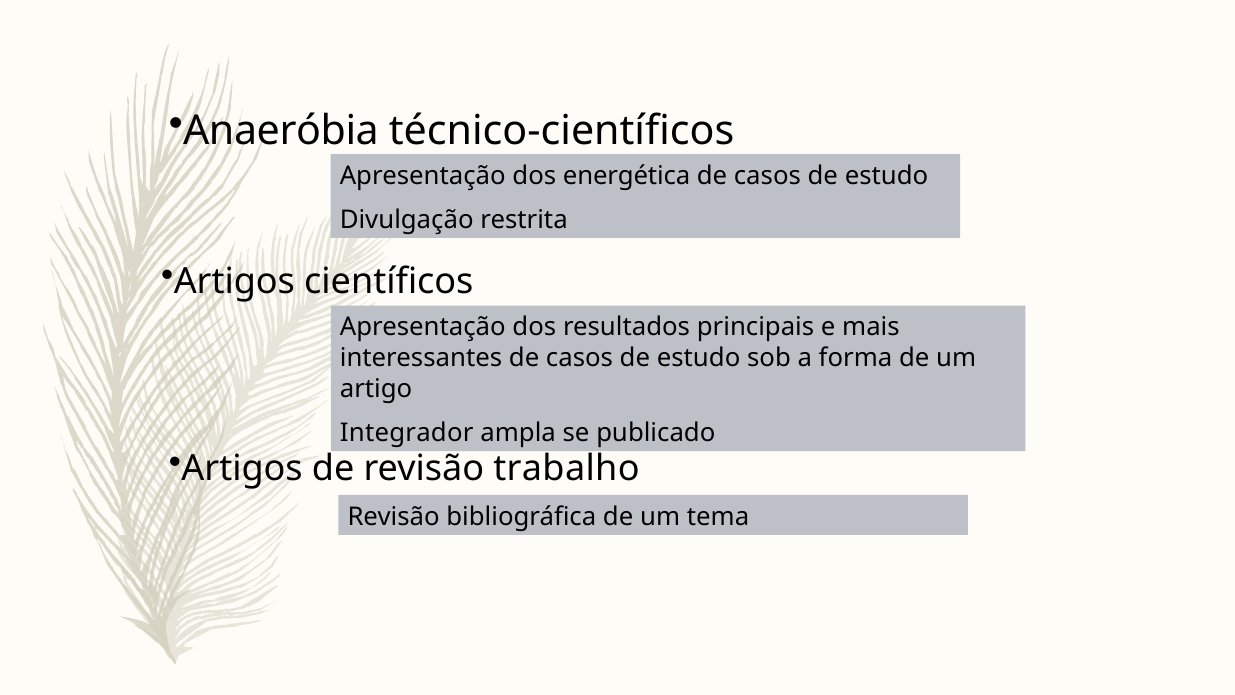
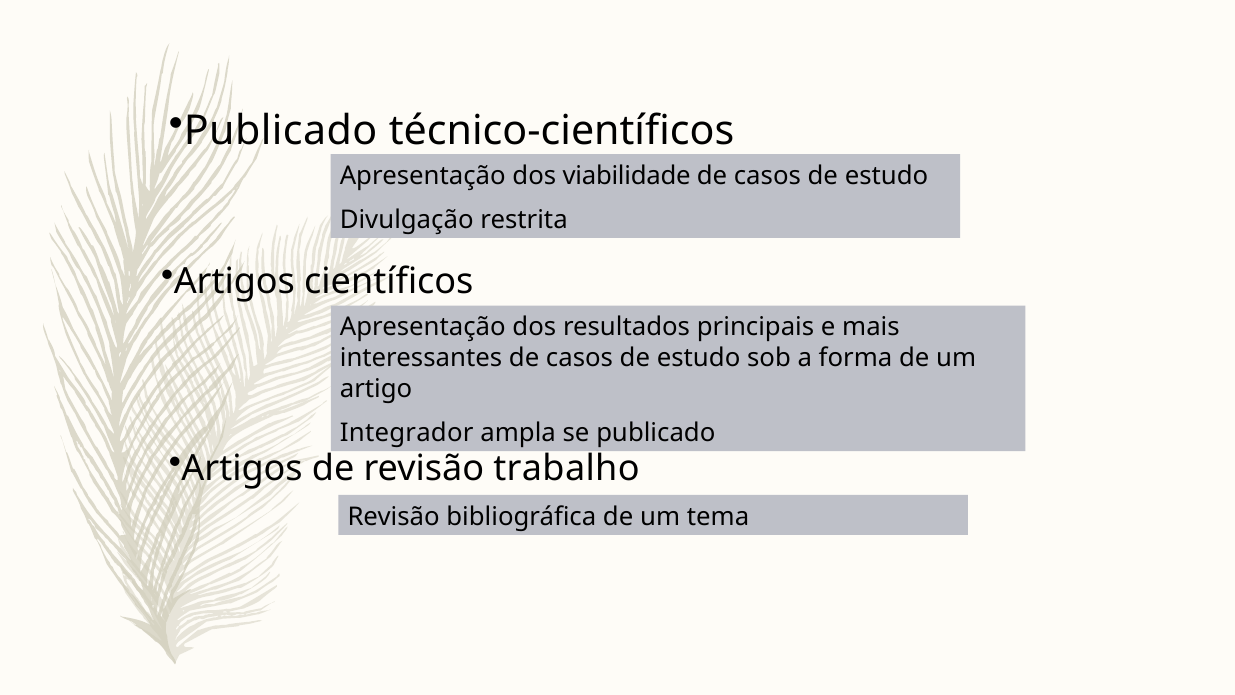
Anaeróbia at (281, 131): Anaeróbia -> Publicado
energética: energética -> viabilidade
